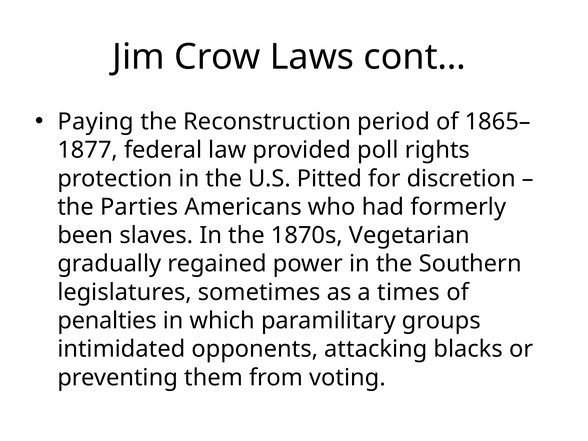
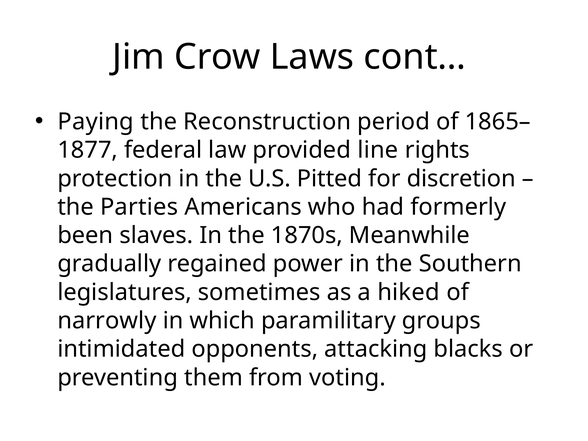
poll: poll -> line
Vegetarian: Vegetarian -> Meanwhile
times: times -> hiked
penalties: penalties -> narrowly
